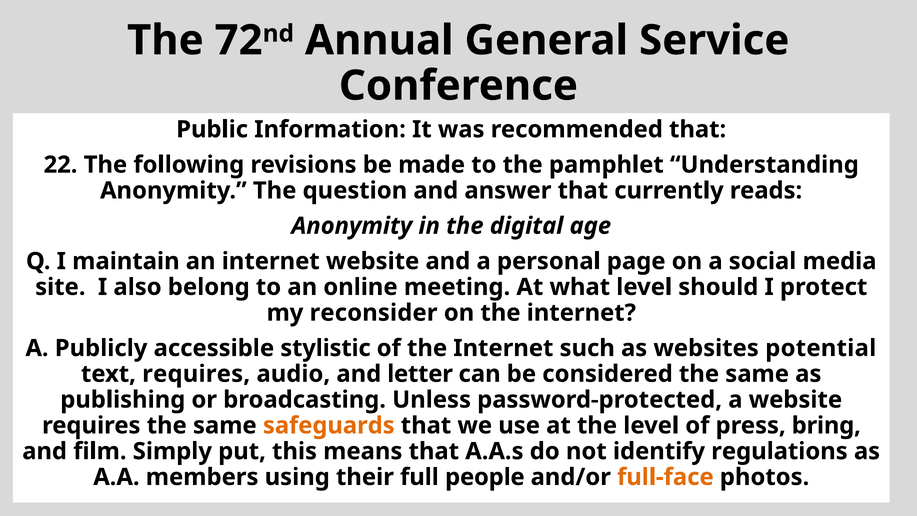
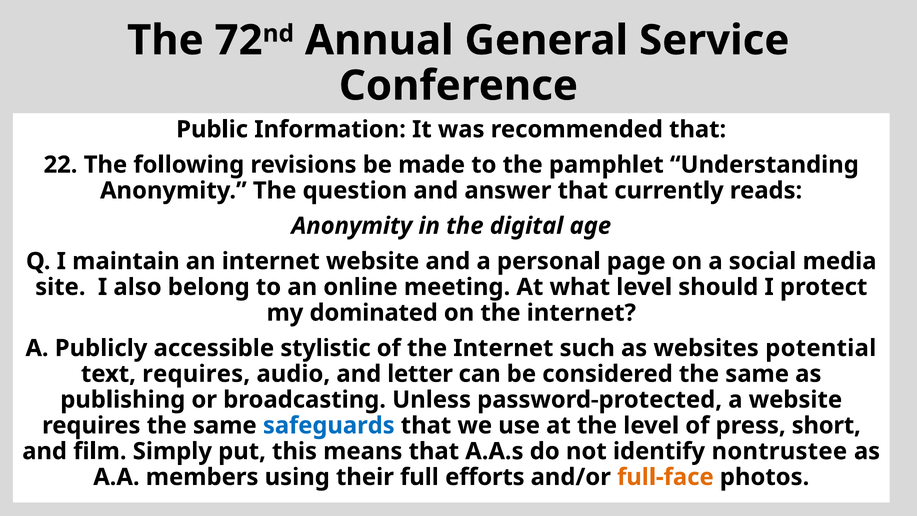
reconsider: reconsider -> dominated
safeguards colour: orange -> blue
bring: bring -> short
regulations: regulations -> nontrustee
people: people -> efforts
